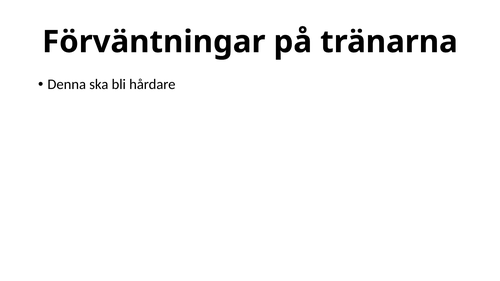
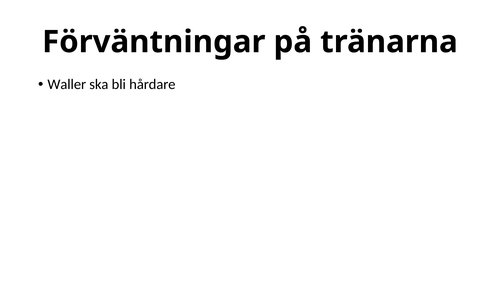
Denna: Denna -> Waller
